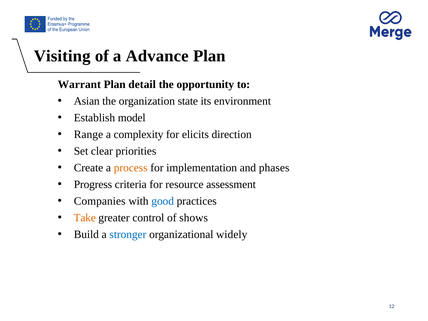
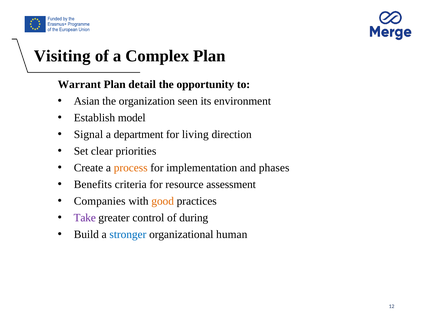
Advance: Advance -> Complex
state: state -> seen
Range: Range -> Signal
complexity: complexity -> department
elicits: elicits -> living
Progress: Progress -> Benefits
good colour: blue -> orange
Take colour: orange -> purple
shows: shows -> during
widely: widely -> human
